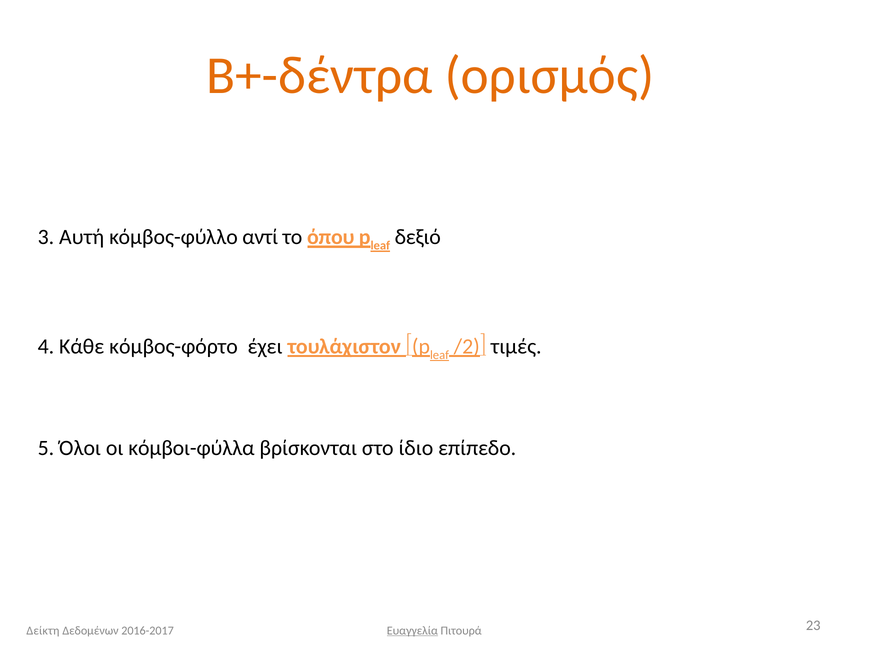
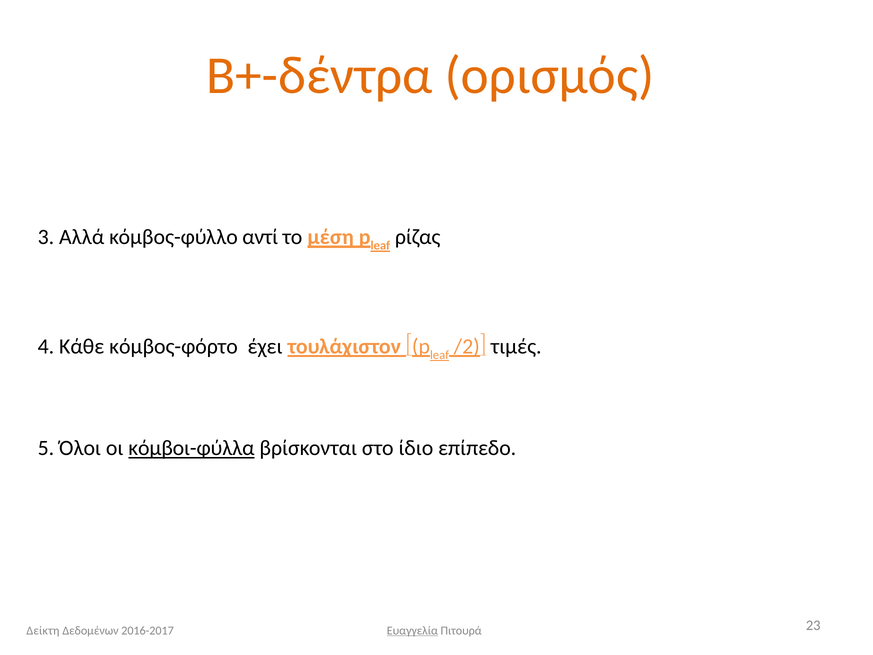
Αυτή: Αυτή -> Αλλά
όπου: όπου -> μέση
δεξιό: δεξιό -> ρίζας
κόμβοι-φύλλα underline: none -> present
